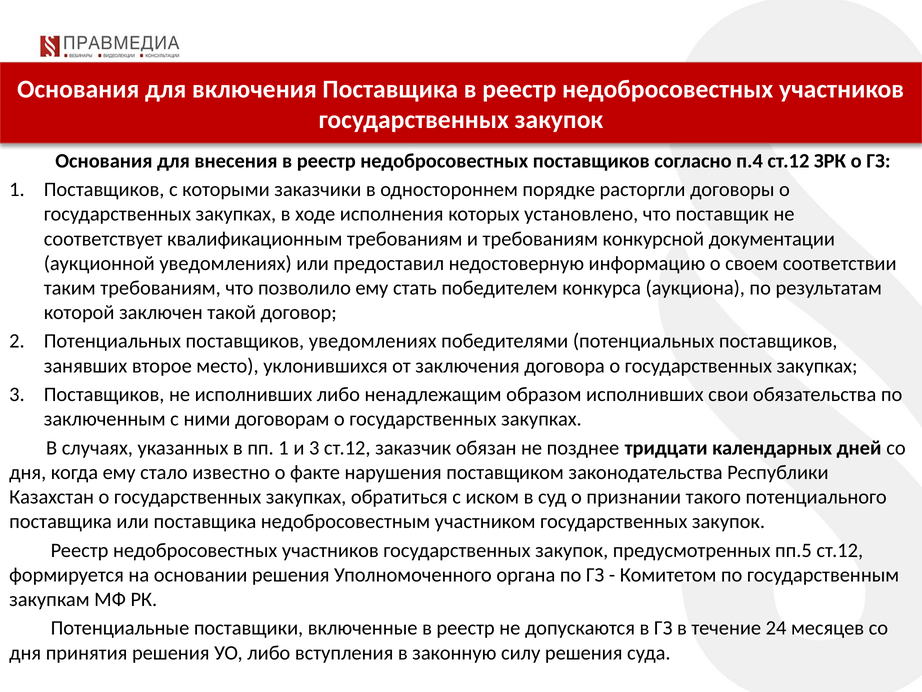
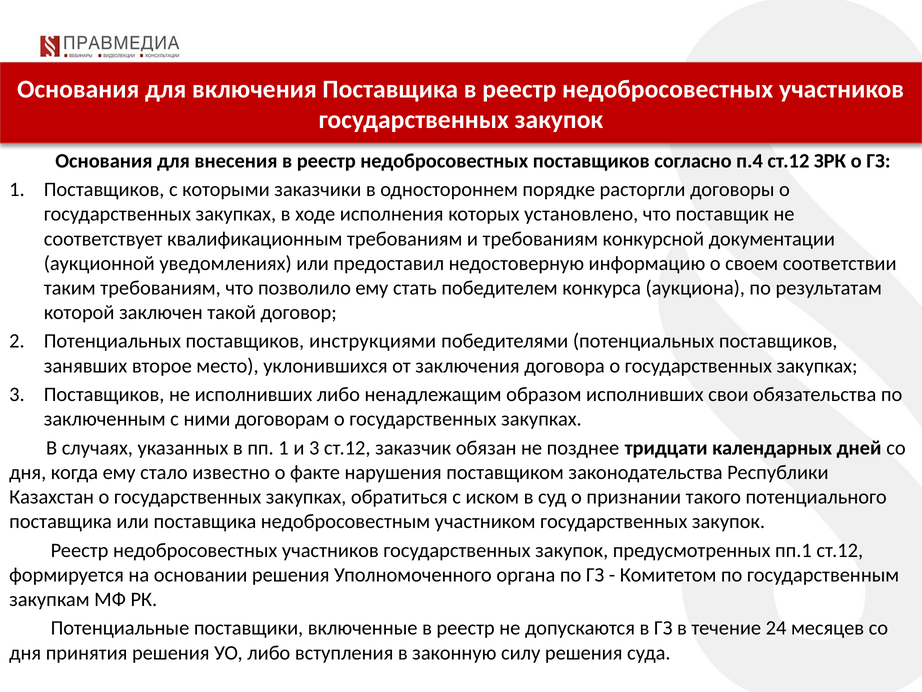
поставщиков уведомлениях: уведомлениях -> инструкциями
пп.5: пп.5 -> пп.1
